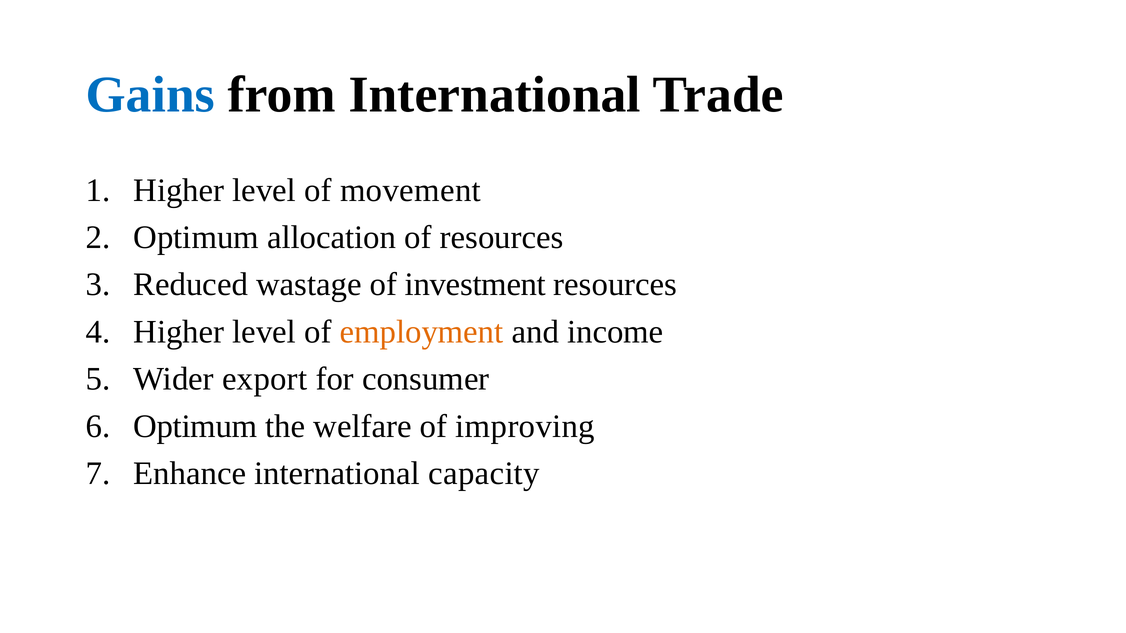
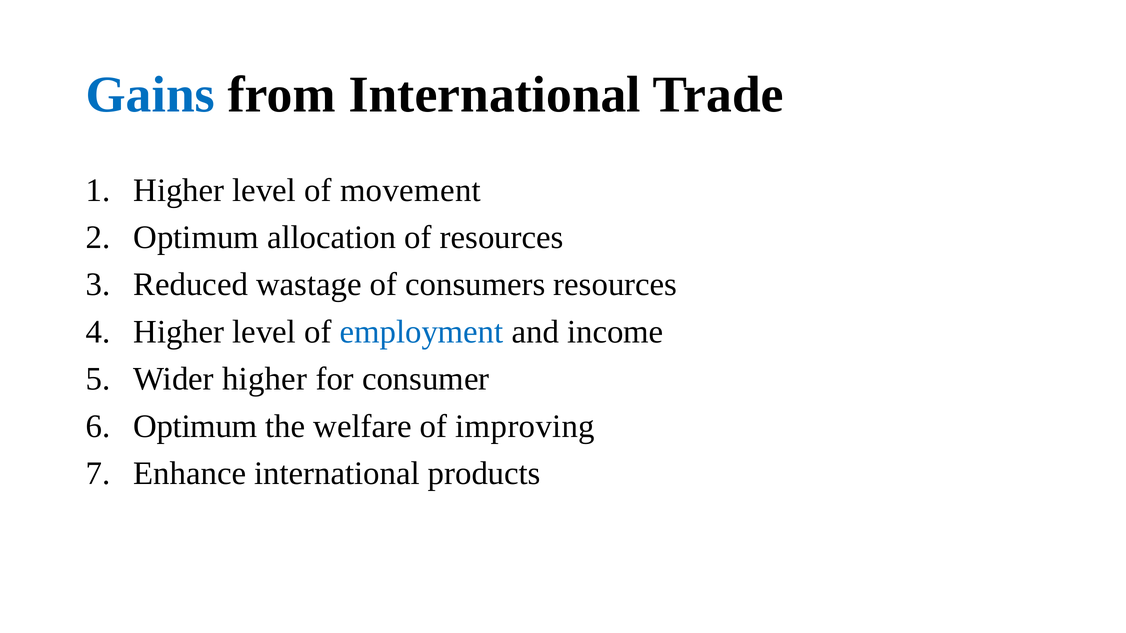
investment: investment -> consumers
employment colour: orange -> blue
Wider export: export -> higher
capacity: capacity -> products
